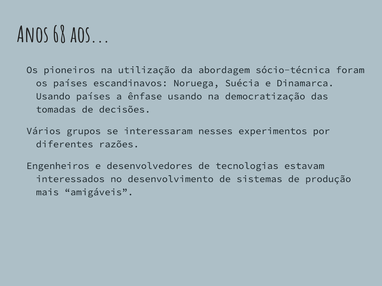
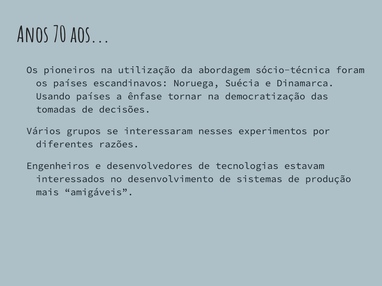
68: 68 -> 70
ênfase usando: usando -> tornar
